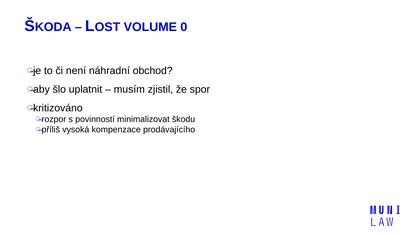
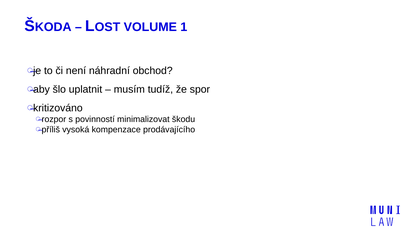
0: 0 -> 1
zjistil: zjistil -> tudíž
